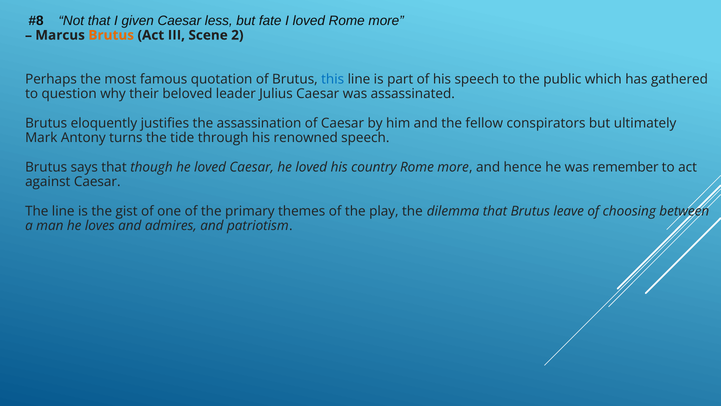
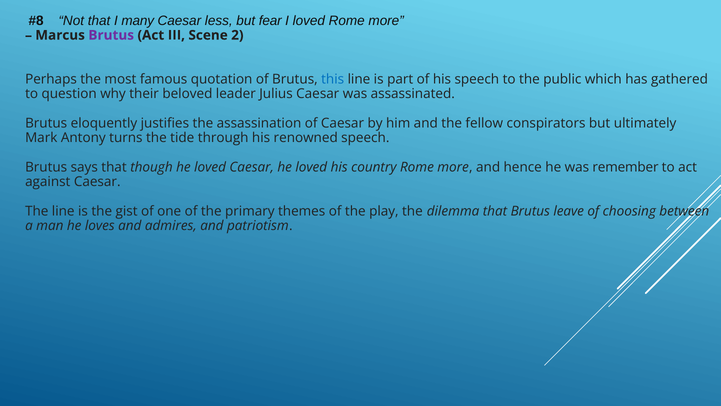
given: given -> many
fate: fate -> fear
Brutus at (111, 35) colour: orange -> purple
